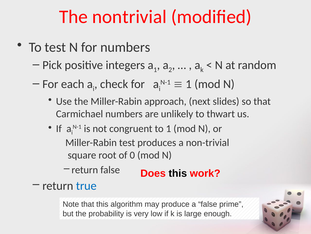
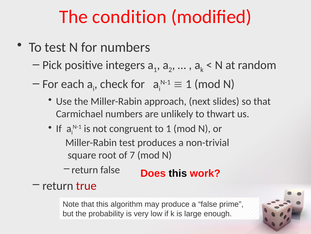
nontrivial: nontrivial -> condition
0: 0 -> 7
true colour: blue -> red
